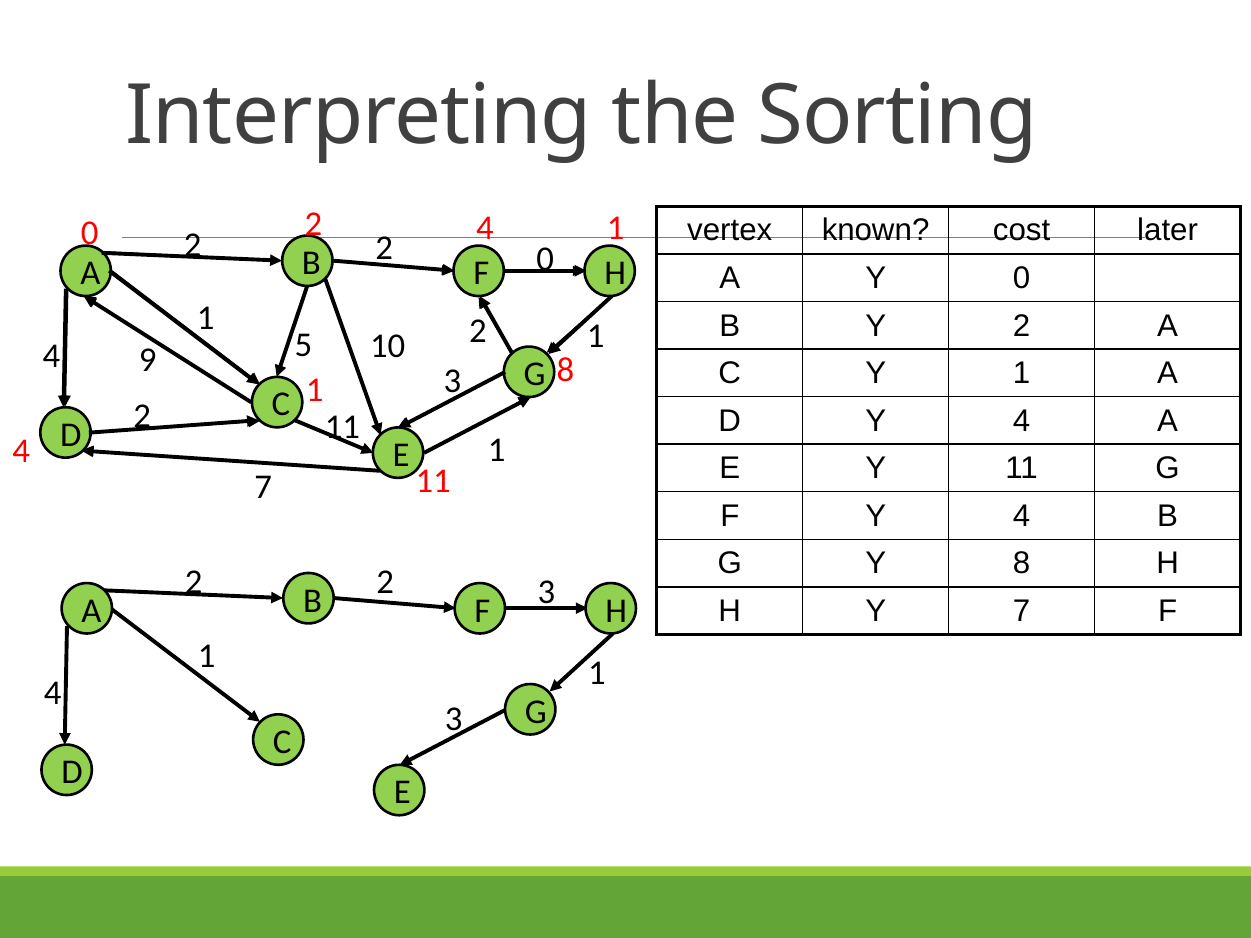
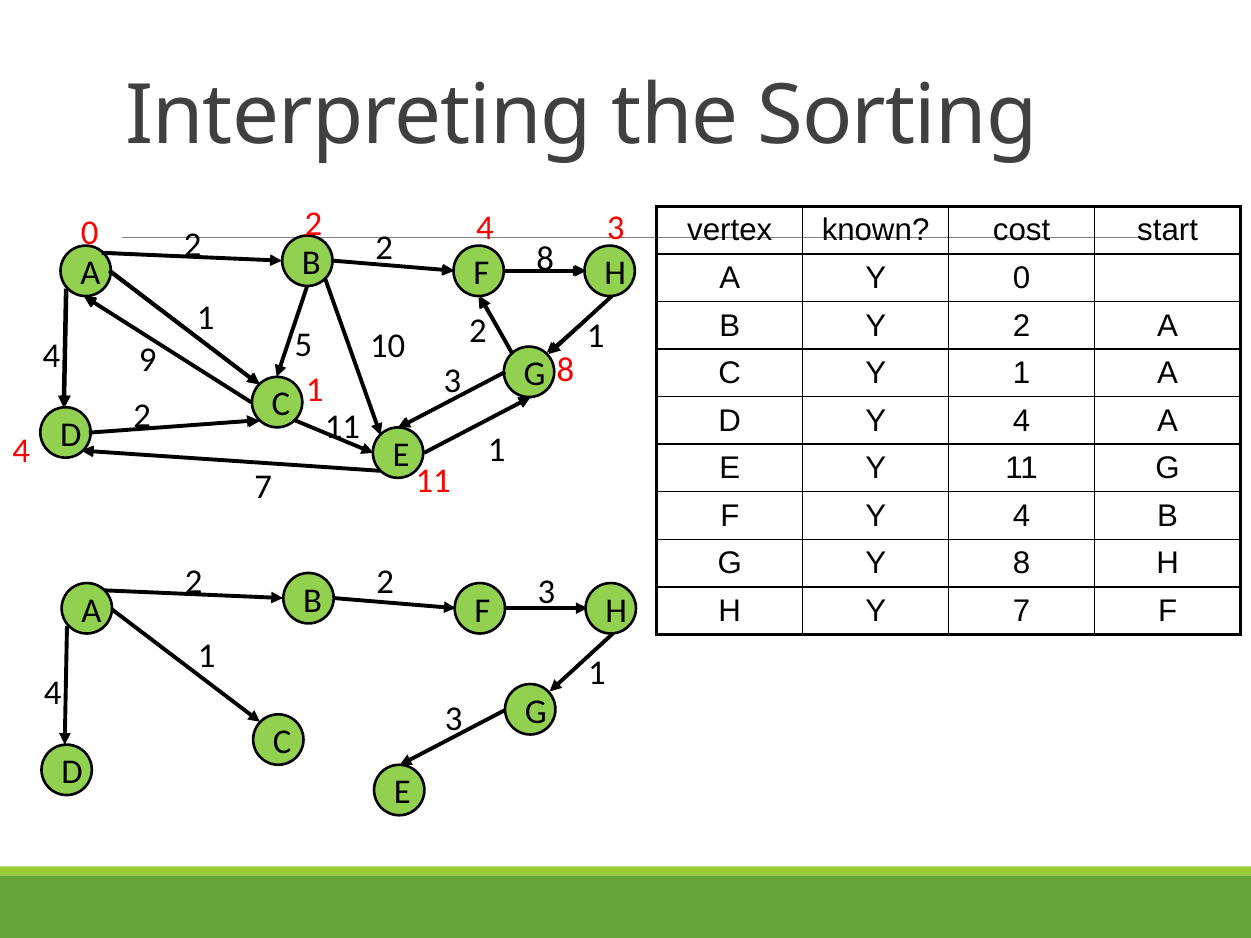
later: later -> start
2 4 1: 1 -> 3
2 0: 0 -> 8
